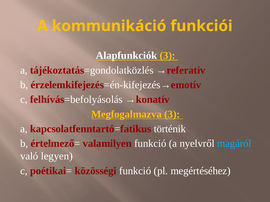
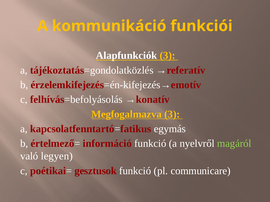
történik: történik -> egymás
valamilyen: valamilyen -> információ
magáról colour: light blue -> light green
közösségi: közösségi -> gesztusok
megértéséhez: megértéséhez -> communicare
